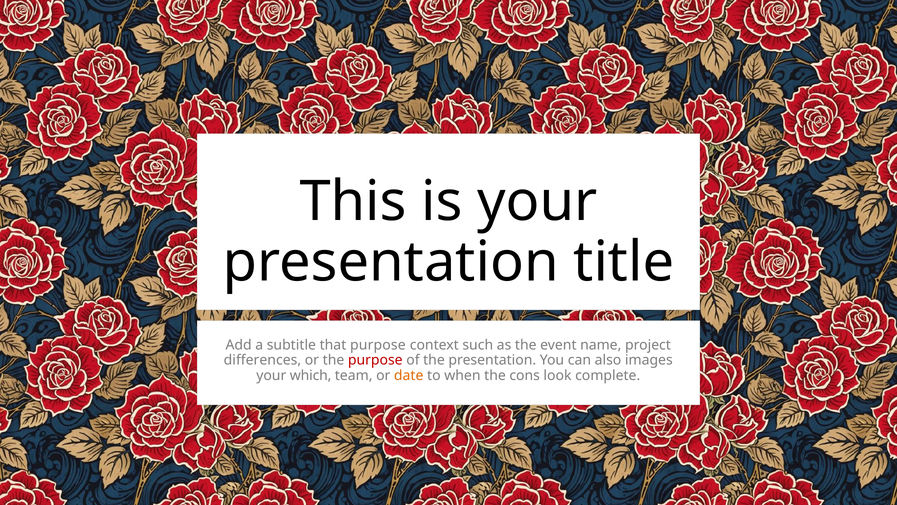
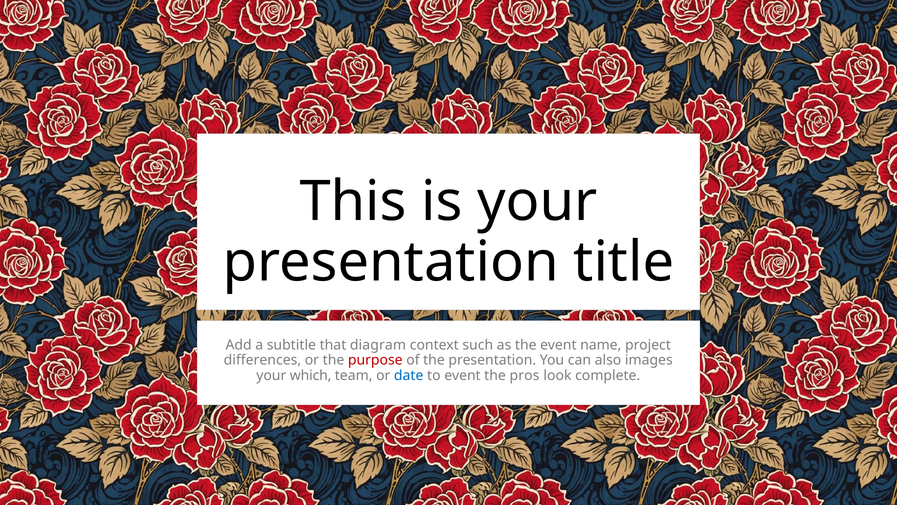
that purpose: purpose -> diagram
date colour: orange -> blue
to when: when -> event
cons: cons -> pros
